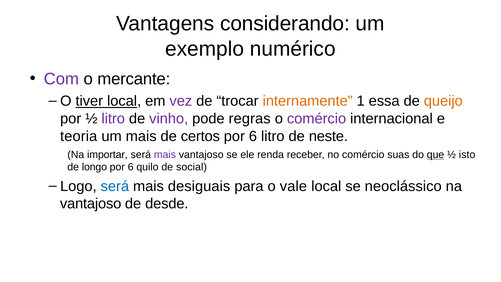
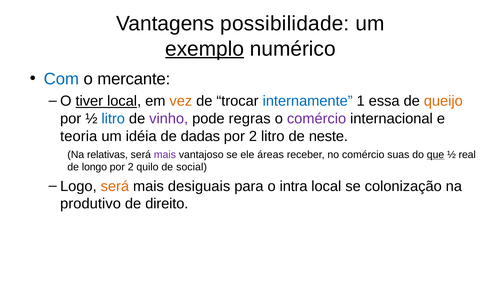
considerando: considerando -> possibilidade
exemplo underline: none -> present
Com colour: purple -> blue
vez colour: purple -> orange
internamente colour: orange -> blue
litro at (113, 119) colour: purple -> blue
um mais: mais -> idéia
certos: certos -> dadas
6 at (253, 136): 6 -> 2
importar: importar -> relativas
renda: renda -> áreas
isto: isto -> real
6 at (131, 167): 6 -> 2
será at (115, 186) colour: blue -> orange
vale: vale -> intra
neoclássico: neoclássico -> colonização
vantajoso at (91, 204): vantajoso -> produtivo
desde: desde -> direito
